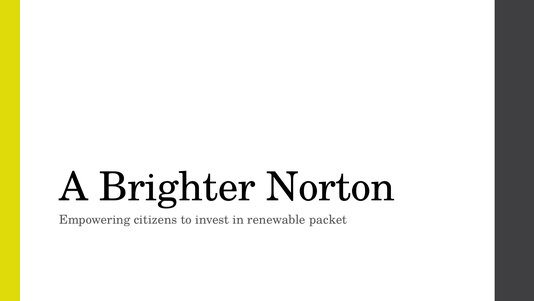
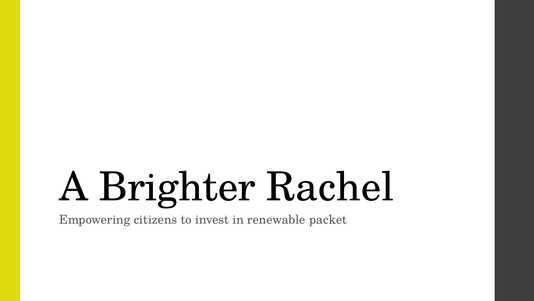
Norton: Norton -> Rachel
